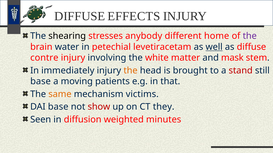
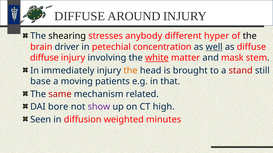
EFFECTS: EFFECTS -> AROUND
home: home -> hyper
the at (250, 36) colour: purple -> black
water: water -> driver
levetiracetam: levetiracetam -> concentration
contre at (44, 58): contre -> diffuse
white underline: none -> present
same colour: orange -> red
victims: victims -> related
DAI base: base -> bore
show colour: red -> purple
they: they -> high
